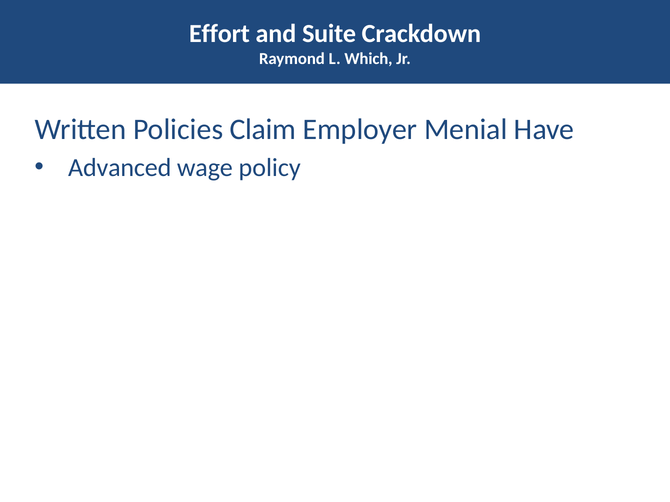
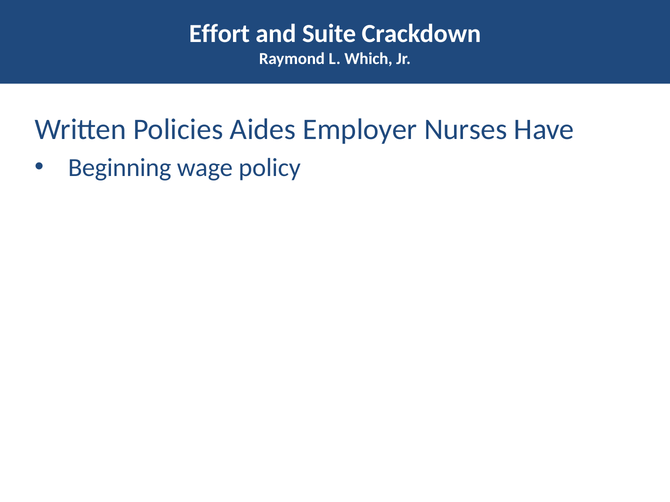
Claim: Claim -> Aides
Menial: Menial -> Nurses
Advanced: Advanced -> Beginning
